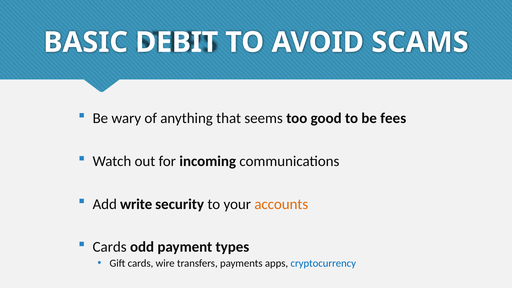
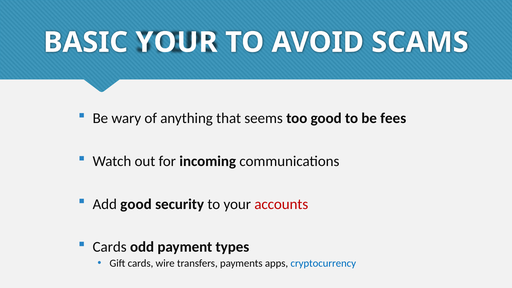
BASIC DEBIT: DEBIT -> YOUR
Add write: write -> good
accounts colour: orange -> red
